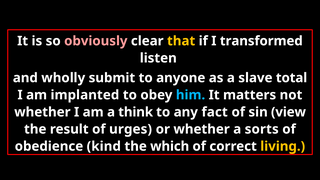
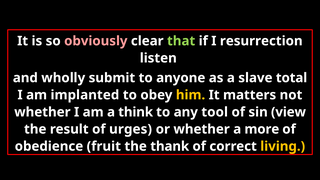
that colour: yellow -> light green
transformed: transformed -> resurrection
him colour: light blue -> yellow
fact: fact -> tool
sorts: sorts -> more
kind: kind -> fruit
which: which -> thank
